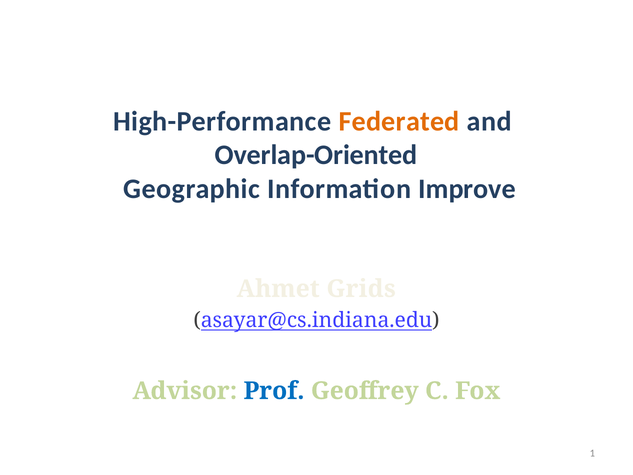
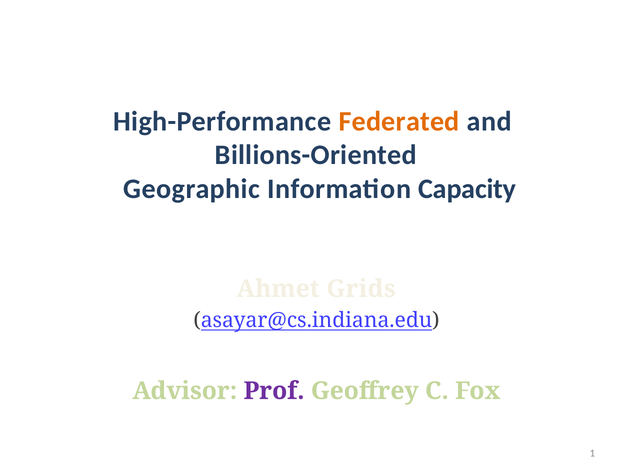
Overlap-Oriented: Overlap-Oriented -> Billions-Oriented
Improve: Improve -> Capacity
Prof colour: blue -> purple
